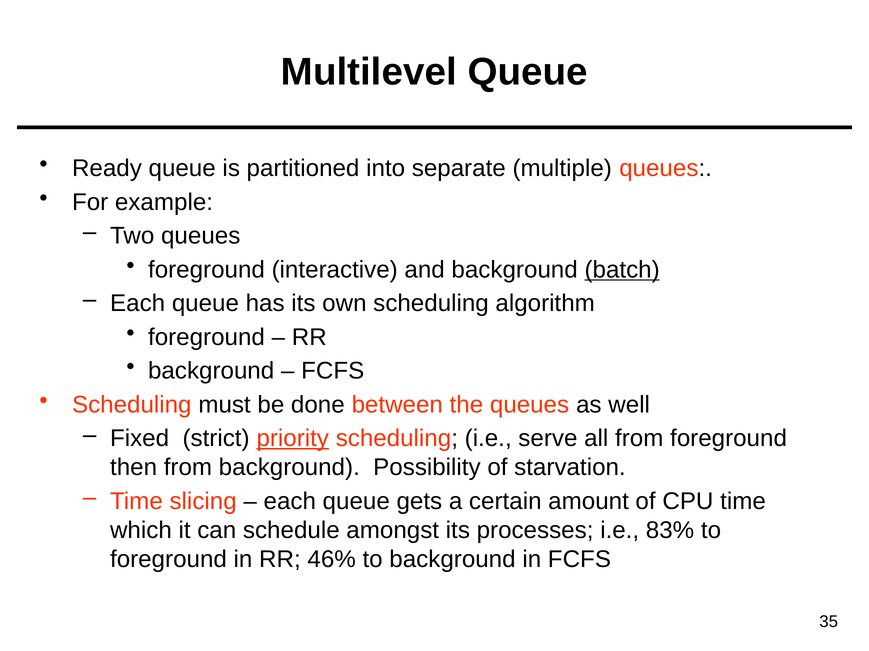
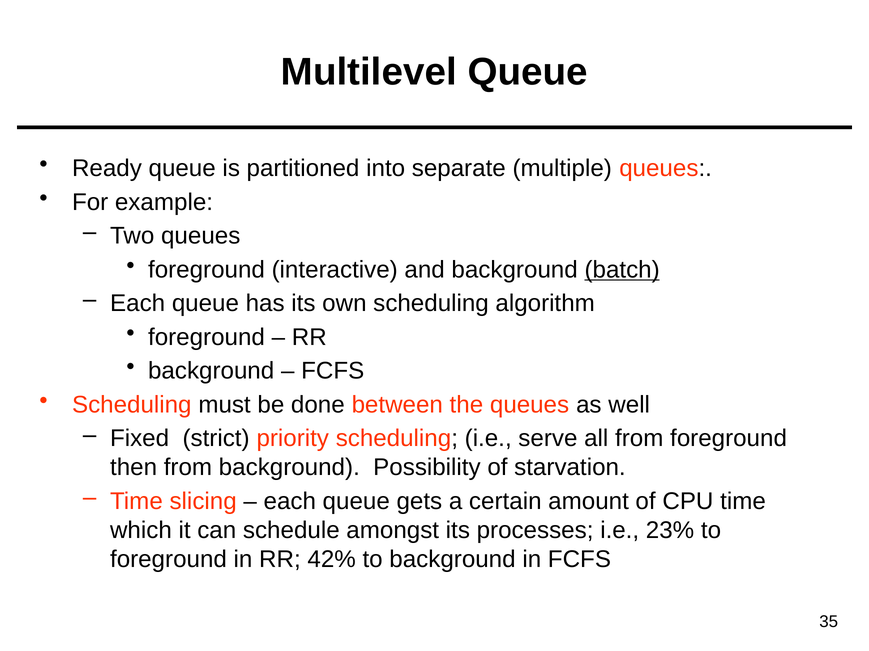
priority underline: present -> none
83%: 83% -> 23%
46%: 46% -> 42%
